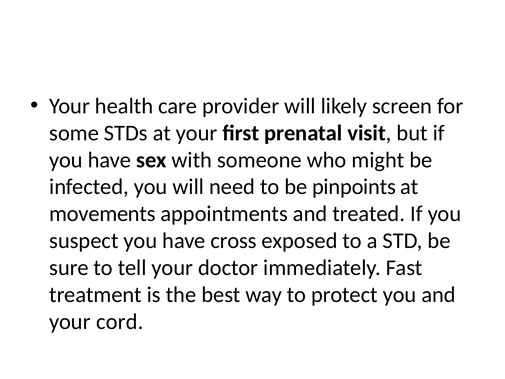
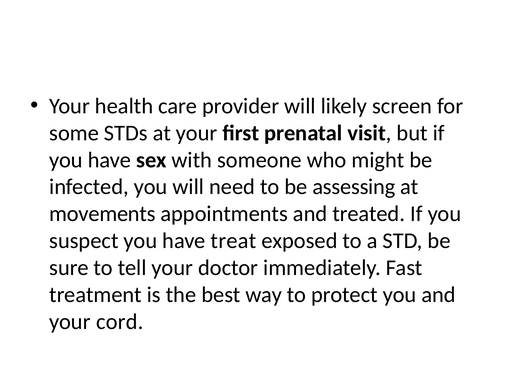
pinpoints: pinpoints -> assessing
cross: cross -> treat
